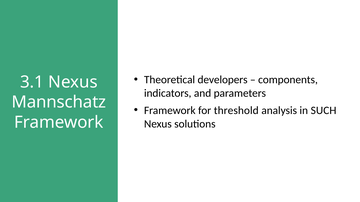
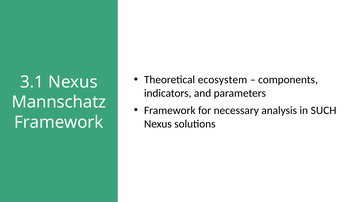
developers: developers -> ecosystem
threshold: threshold -> necessary
